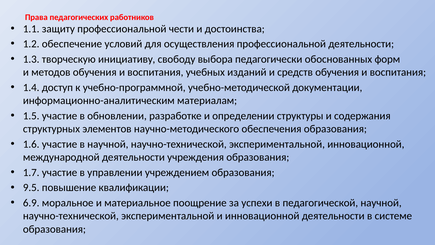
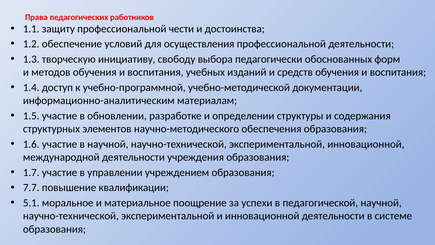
9.5: 9.5 -> 7.7
6.9: 6.9 -> 5.1
